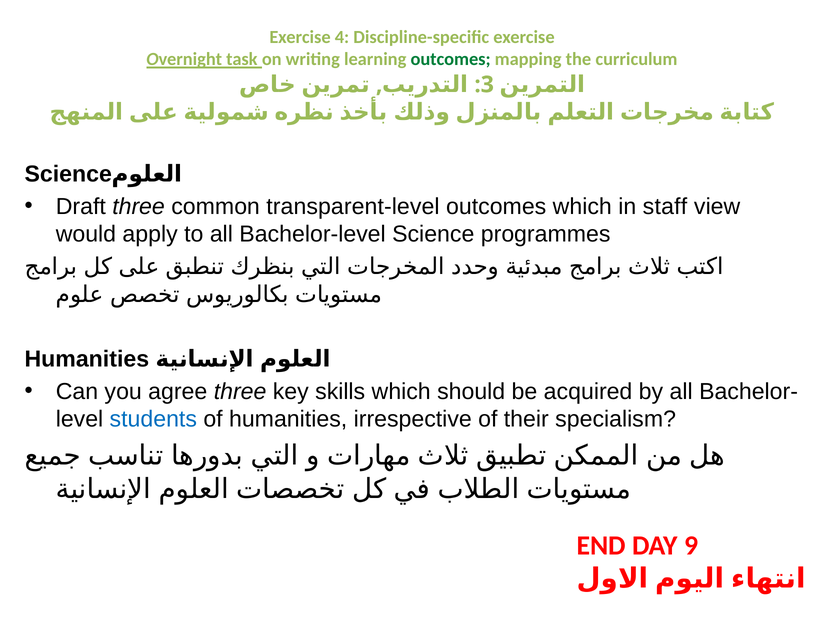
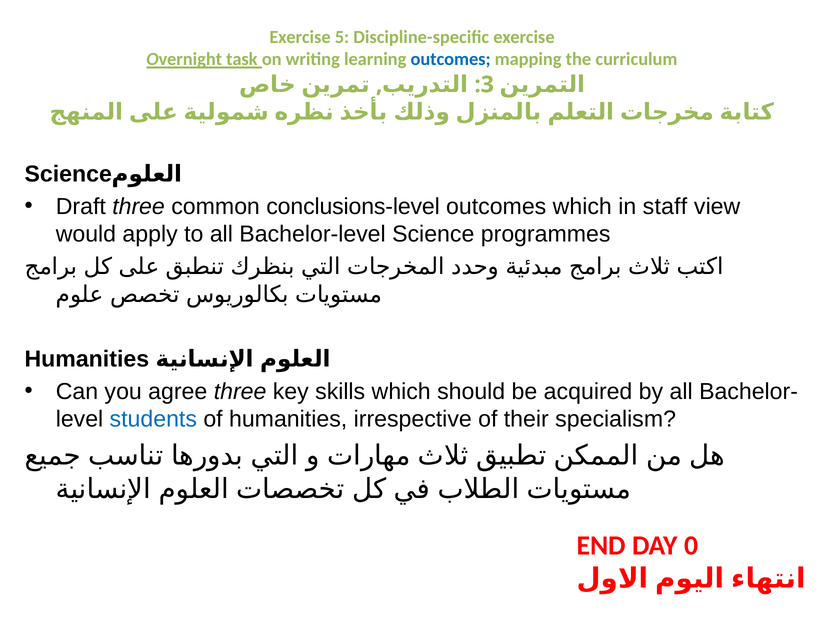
4: 4 -> 5
outcomes at (451, 59) colour: green -> blue
transparent-level: transparent-level -> conclusions-level
9: 9 -> 0
